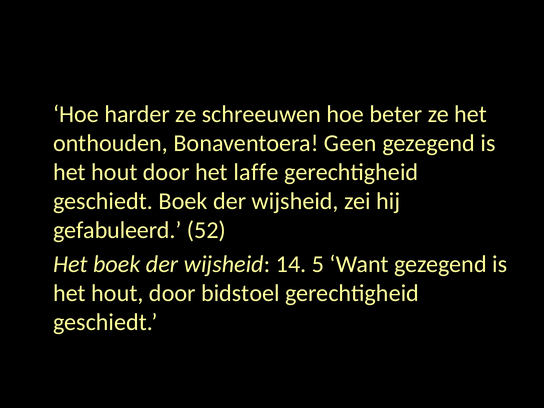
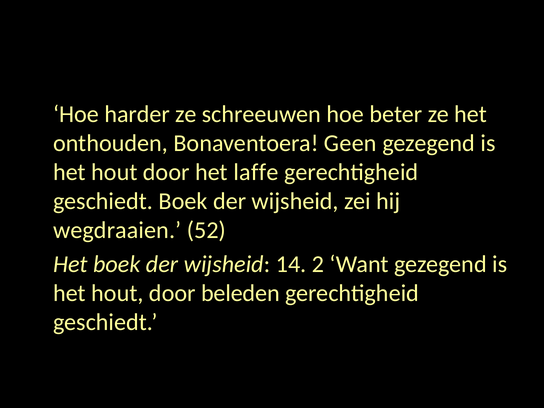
gefabuleerd: gefabuleerd -> wegdraaien
5: 5 -> 2
bidstoel: bidstoel -> beleden
